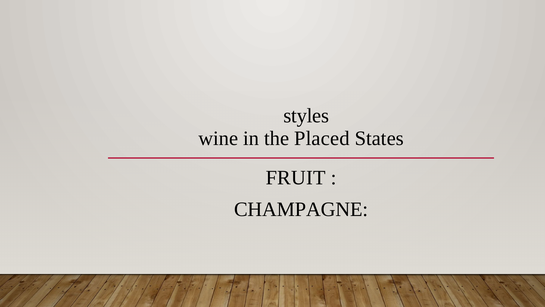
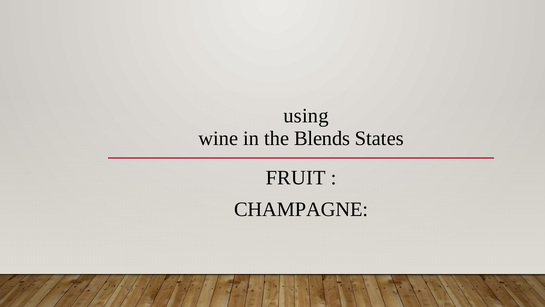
styles: styles -> using
Placed: Placed -> Blends
